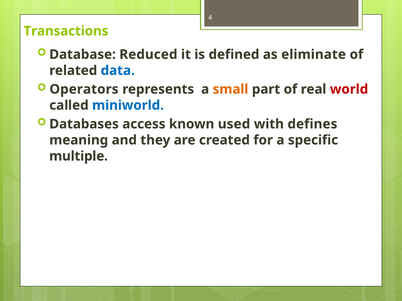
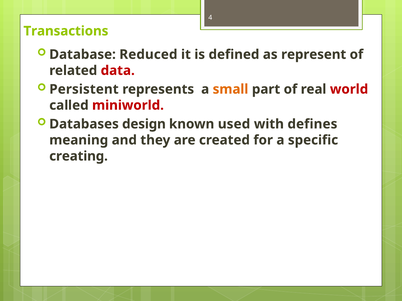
eliminate: eliminate -> represent
data colour: blue -> red
Operators: Operators -> Persistent
miniworld colour: blue -> red
access: access -> design
multiple: multiple -> creating
